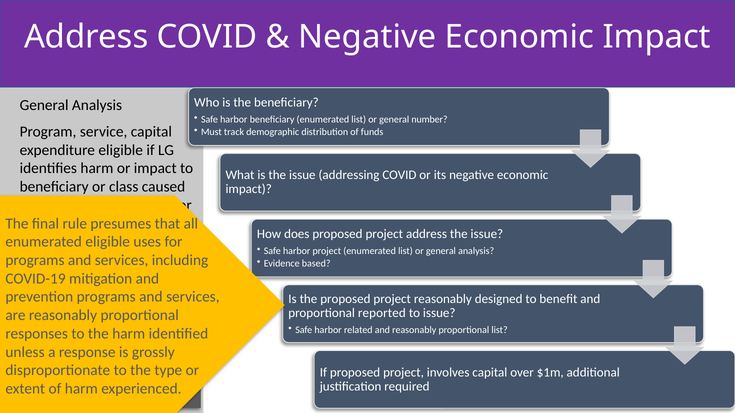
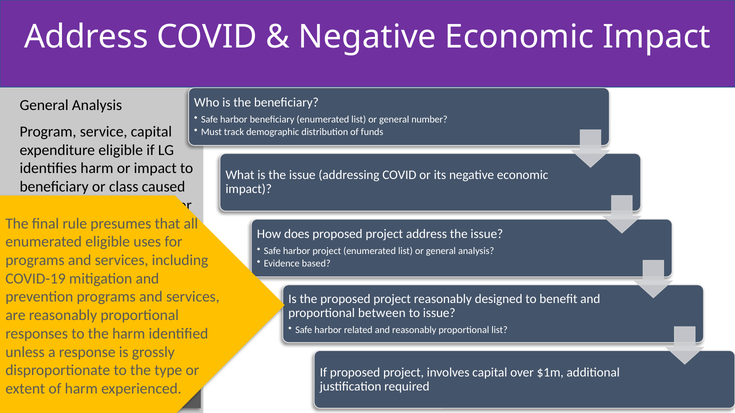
reported: reported -> between
